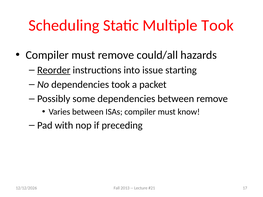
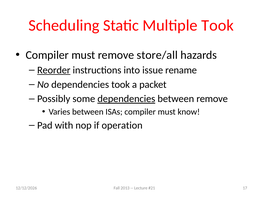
could/all: could/all -> store/all
starting: starting -> rename
dependencies at (126, 99) underline: none -> present
preceding: preceding -> operation
